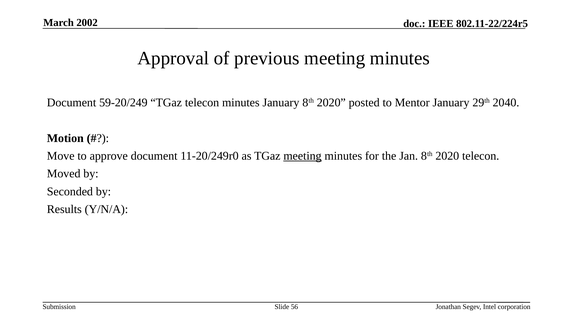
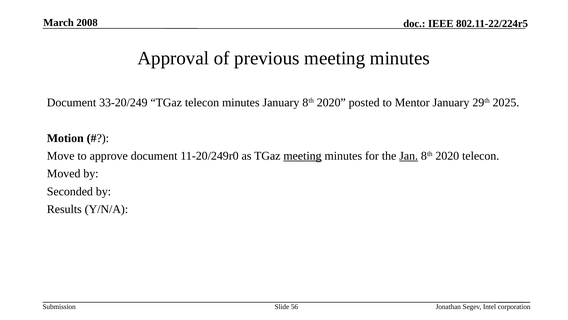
2002: 2002 -> 2008
59-20/249: 59-20/249 -> 33-20/249
2040: 2040 -> 2025
Jan underline: none -> present
